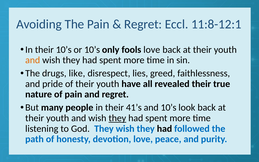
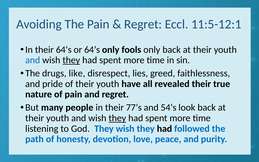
11:8-12:1: 11:8-12:1 -> 11:5-12:1
their 10’s: 10’s -> 64’s
or 10’s: 10’s -> 64’s
fools love: love -> only
and at (33, 60) colour: orange -> blue
they at (71, 60) underline: none -> present
41’s: 41’s -> 77’s
and 10’s: 10’s -> 54’s
